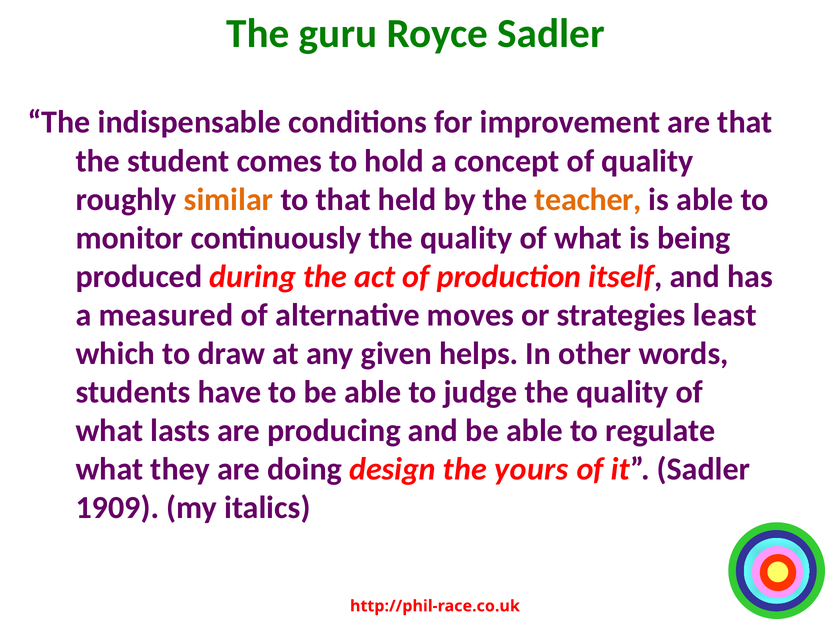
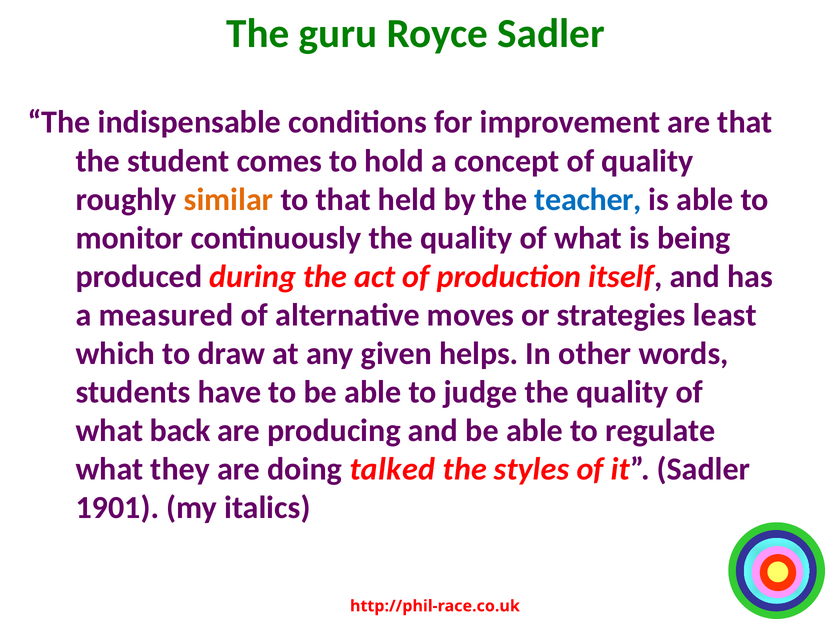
teacher colour: orange -> blue
lasts: lasts -> back
design: design -> talked
yours: yours -> styles
1909: 1909 -> 1901
